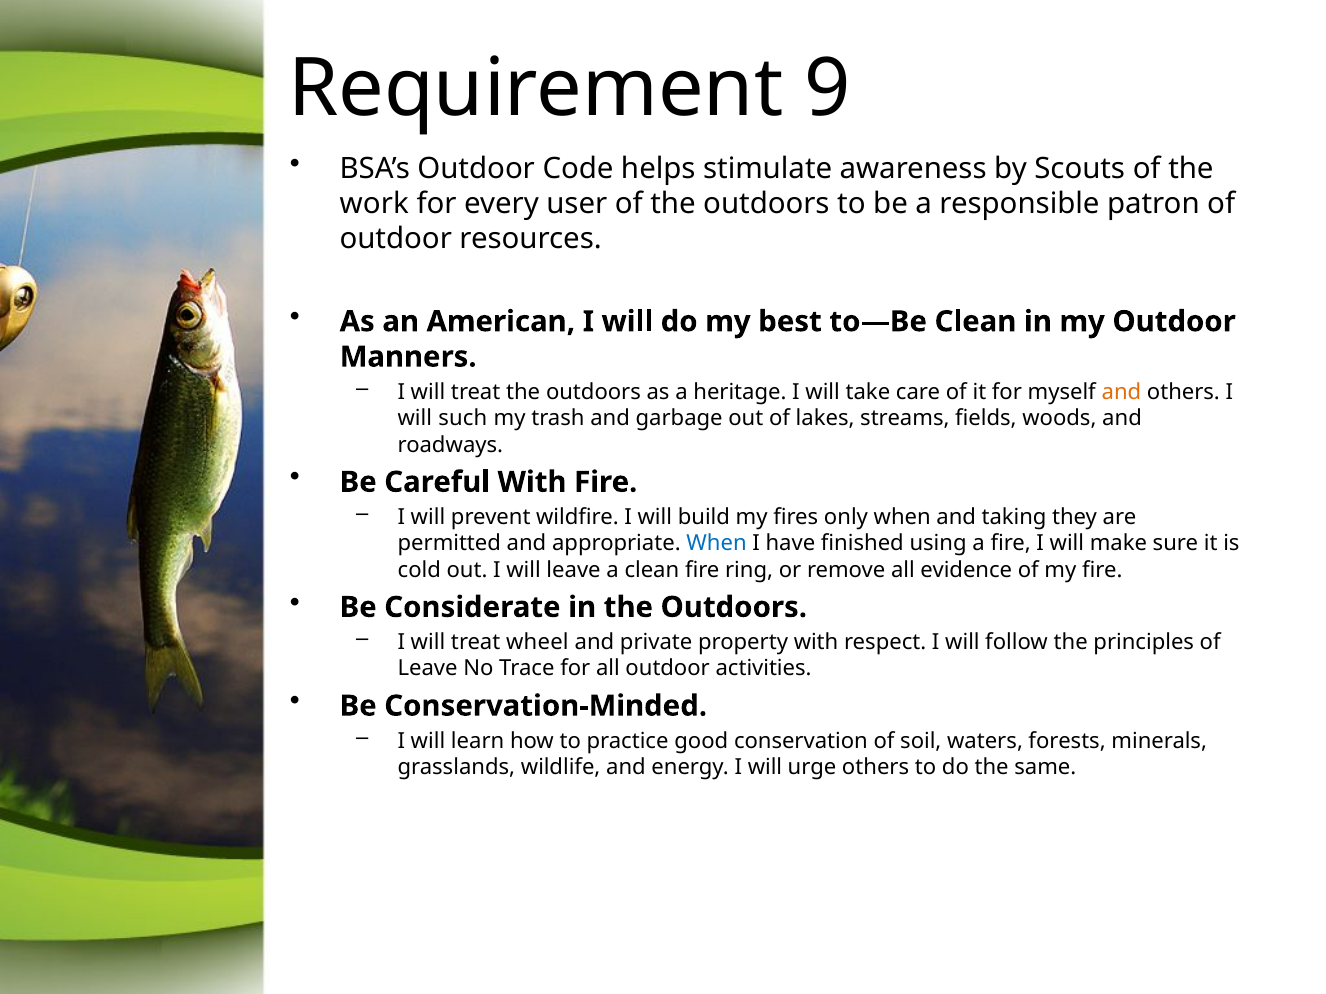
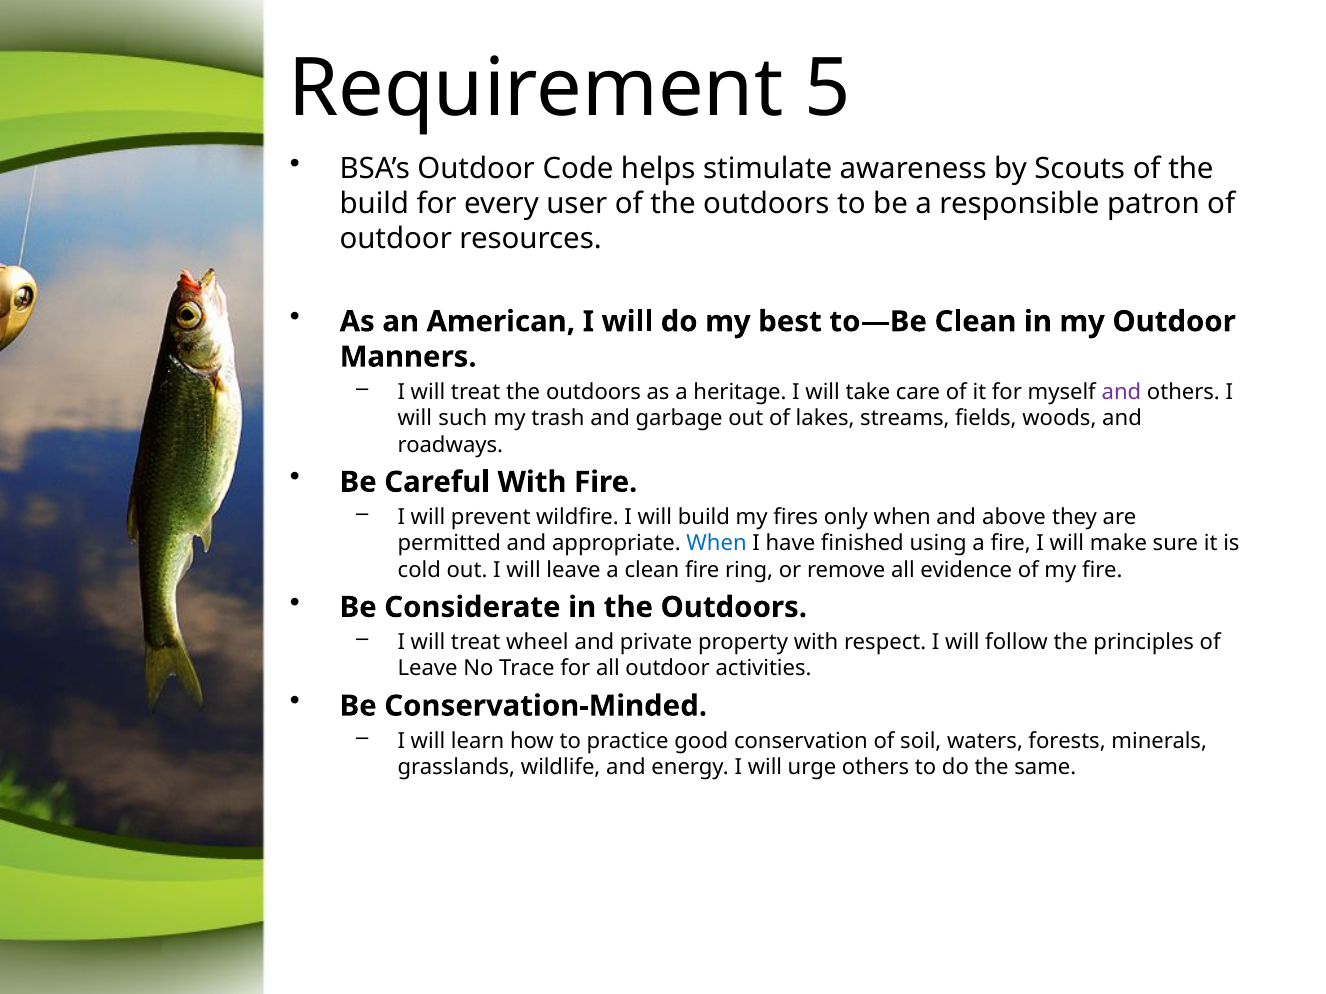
9: 9 -> 5
work at (374, 204): work -> build
and at (1121, 392) colour: orange -> purple
taking: taking -> above
